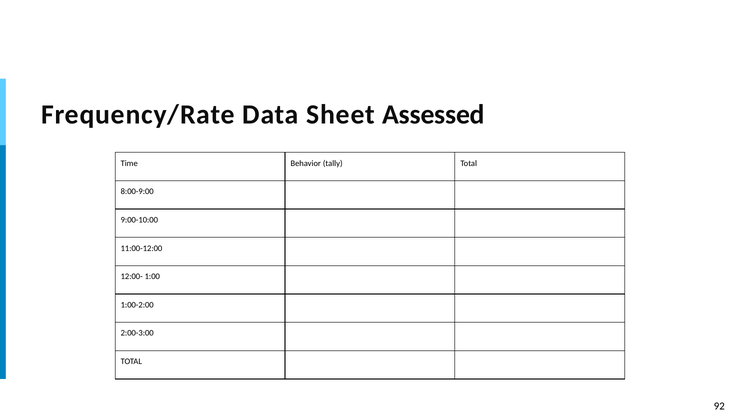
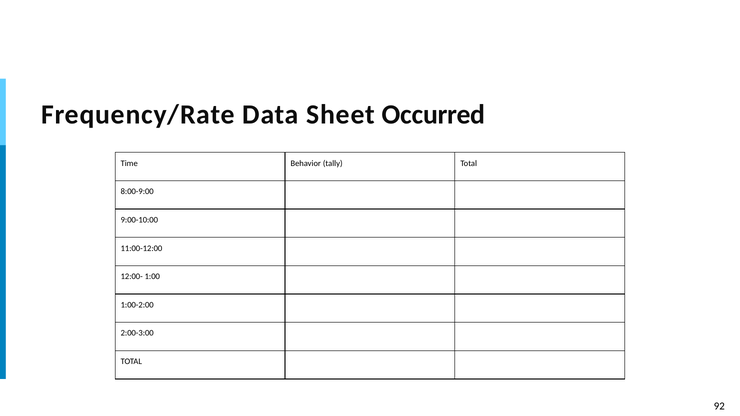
Assessed: Assessed -> Occurred
